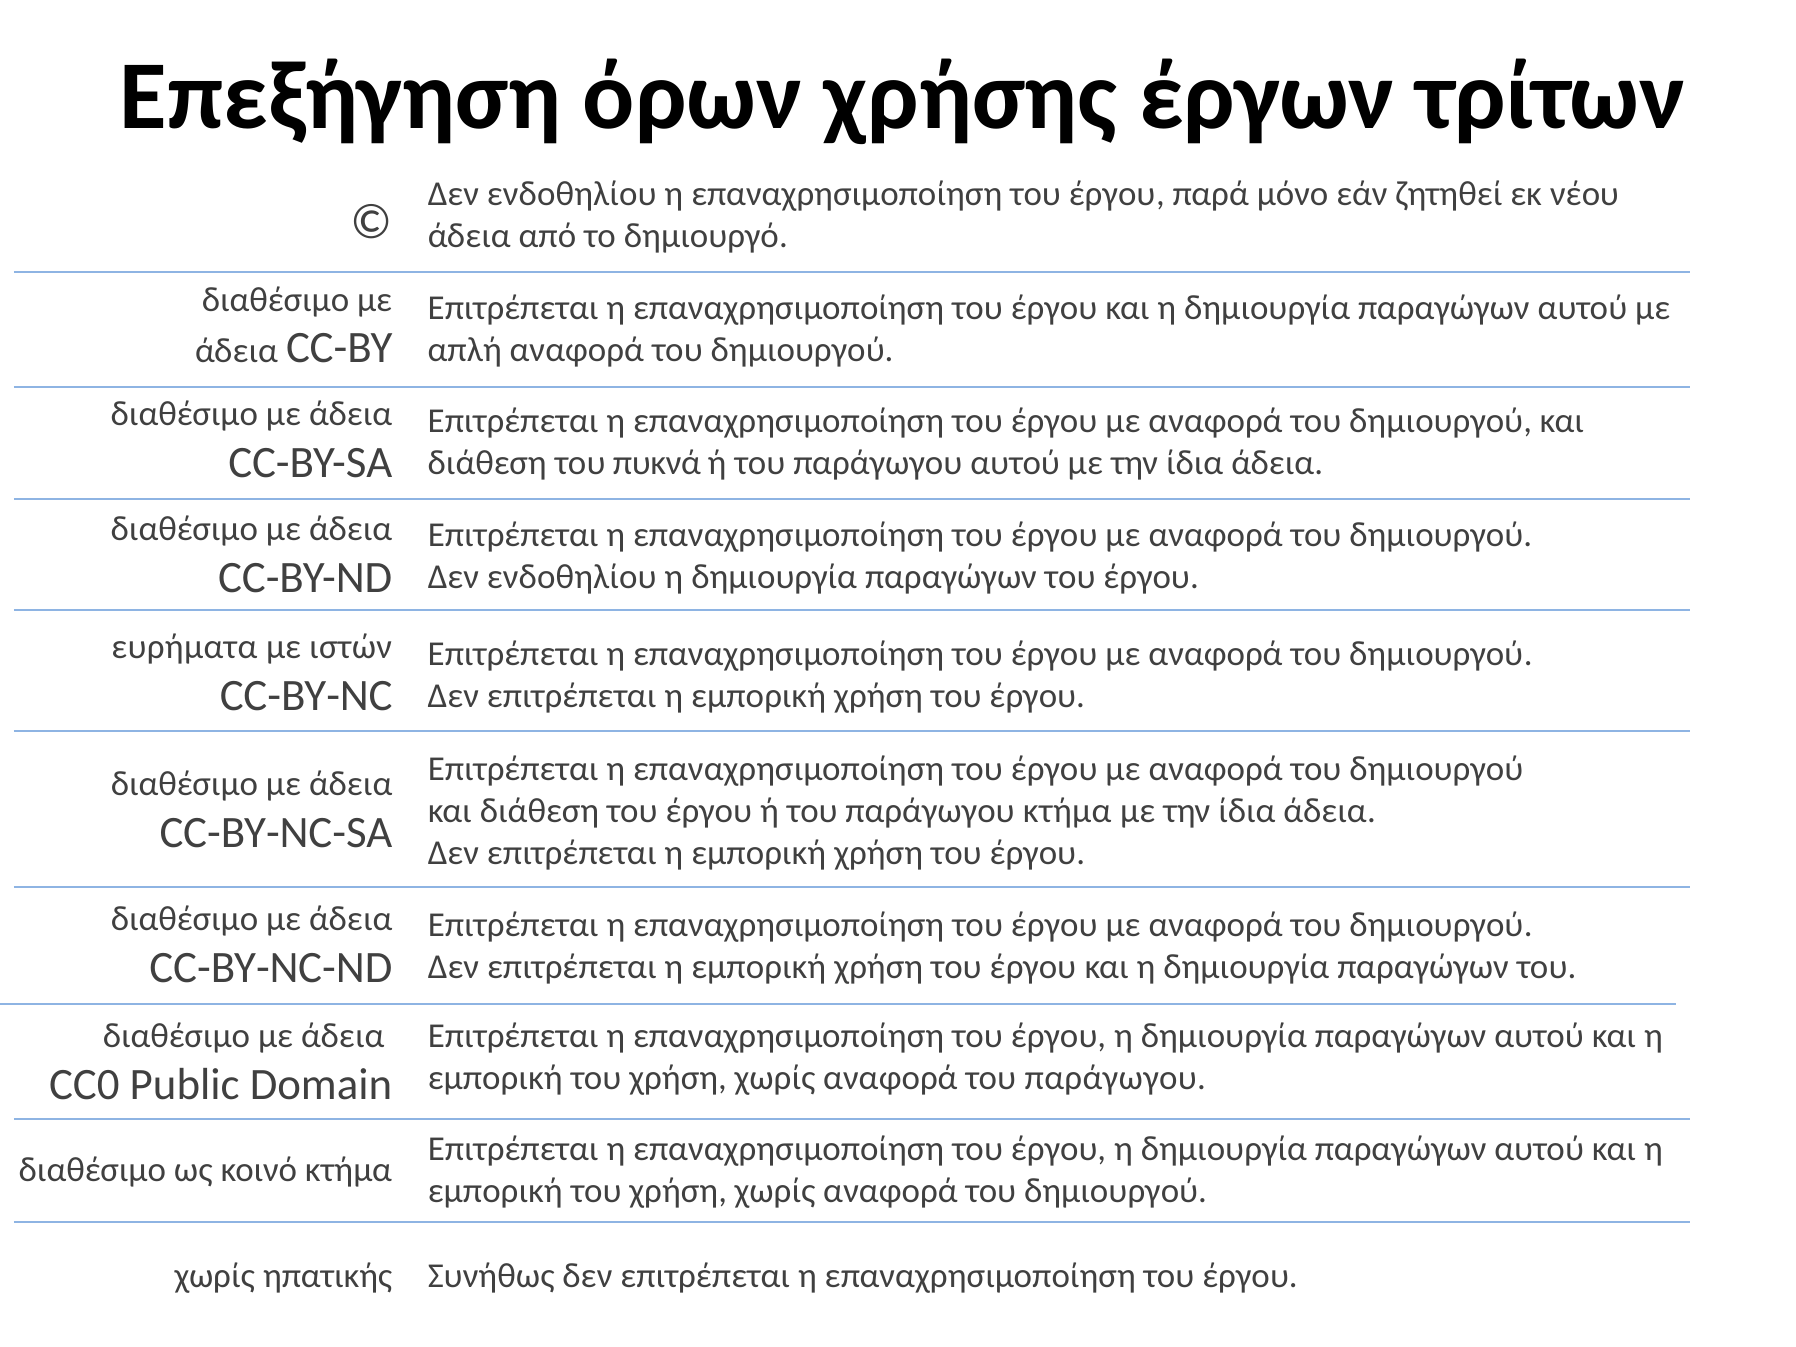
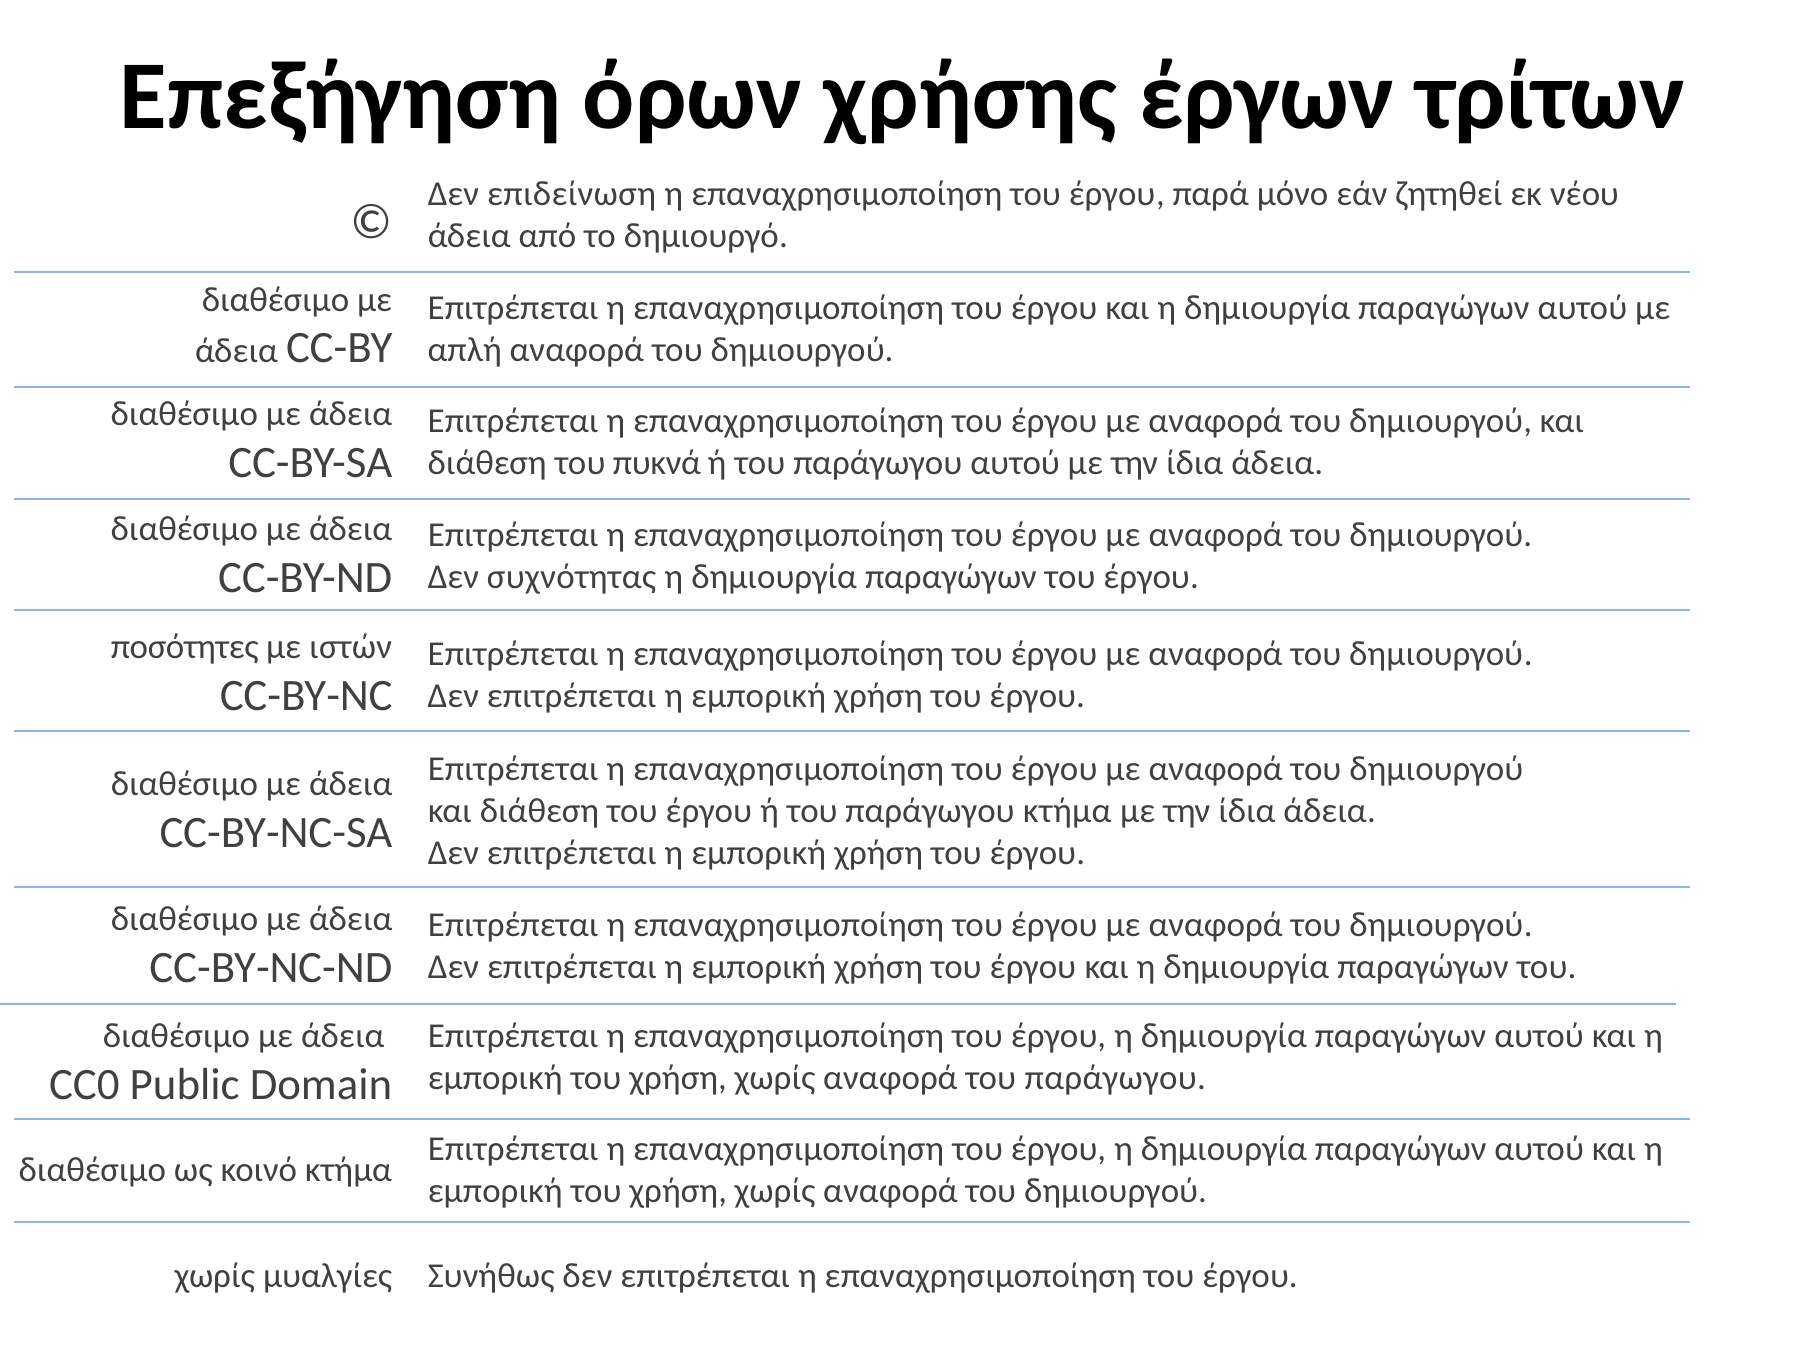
ενδοθηλίου at (572, 194): ενδοθηλίου -> επιδείνωση
ενδοθηλίου at (572, 577): ενδοθηλίου -> συχνότητας
ευρήματα: ευρήματα -> ποσότητες
ηπατικής: ηπατικής -> μυαλγίες
